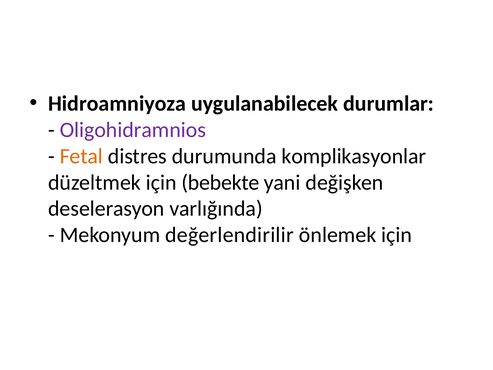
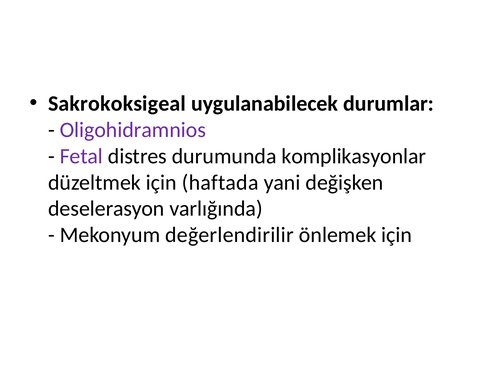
Hidroamniyoza: Hidroamniyoza -> Sakrokoksigeal
Fetal colour: orange -> purple
bebekte: bebekte -> haftada
